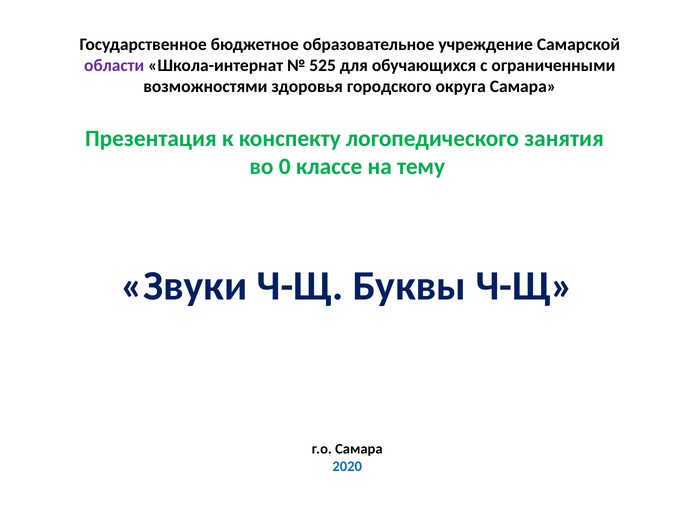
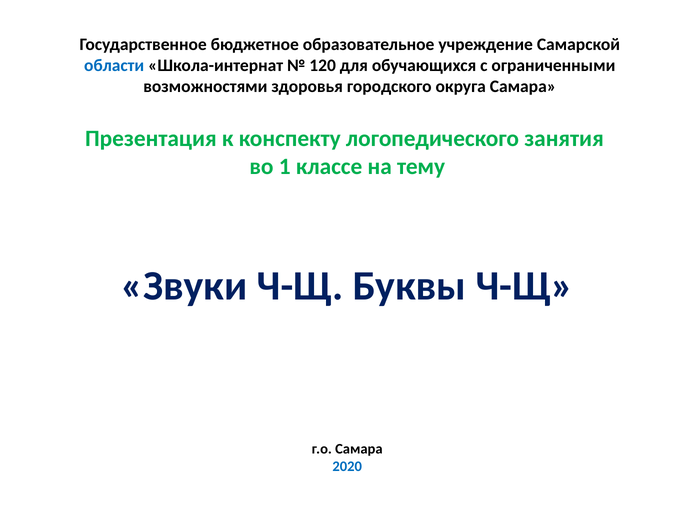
области colour: purple -> blue
525: 525 -> 120
0: 0 -> 1
